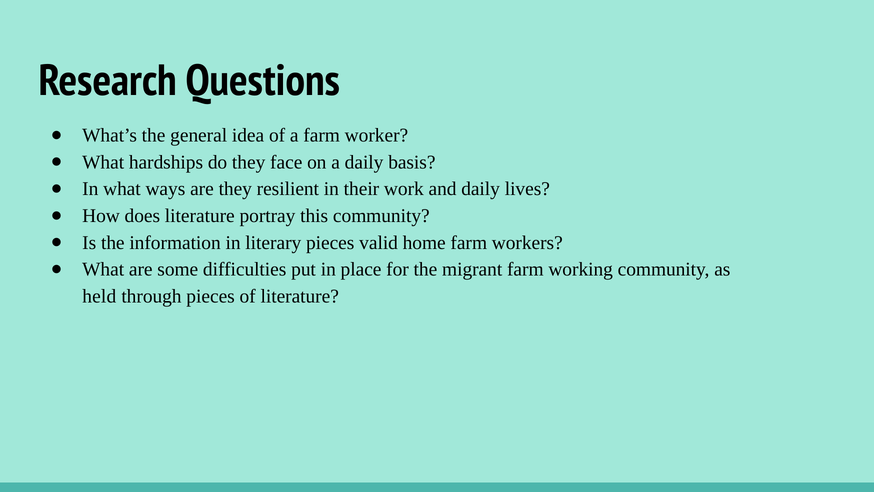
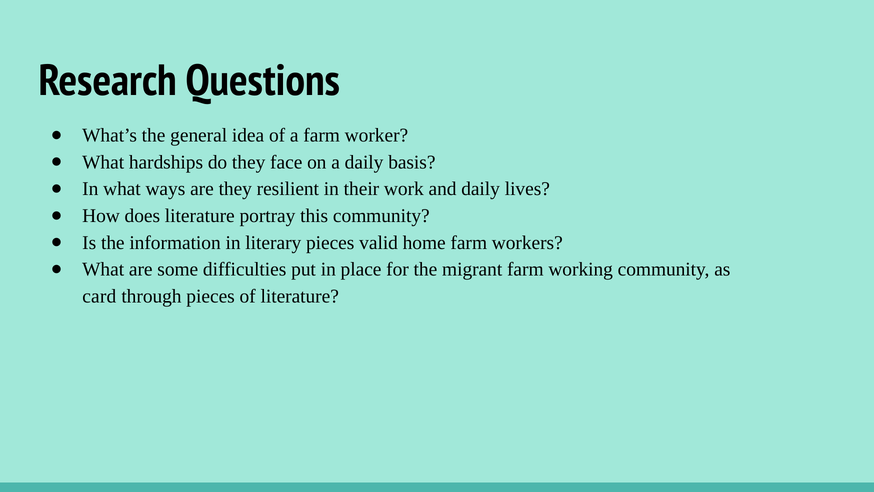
held: held -> card
